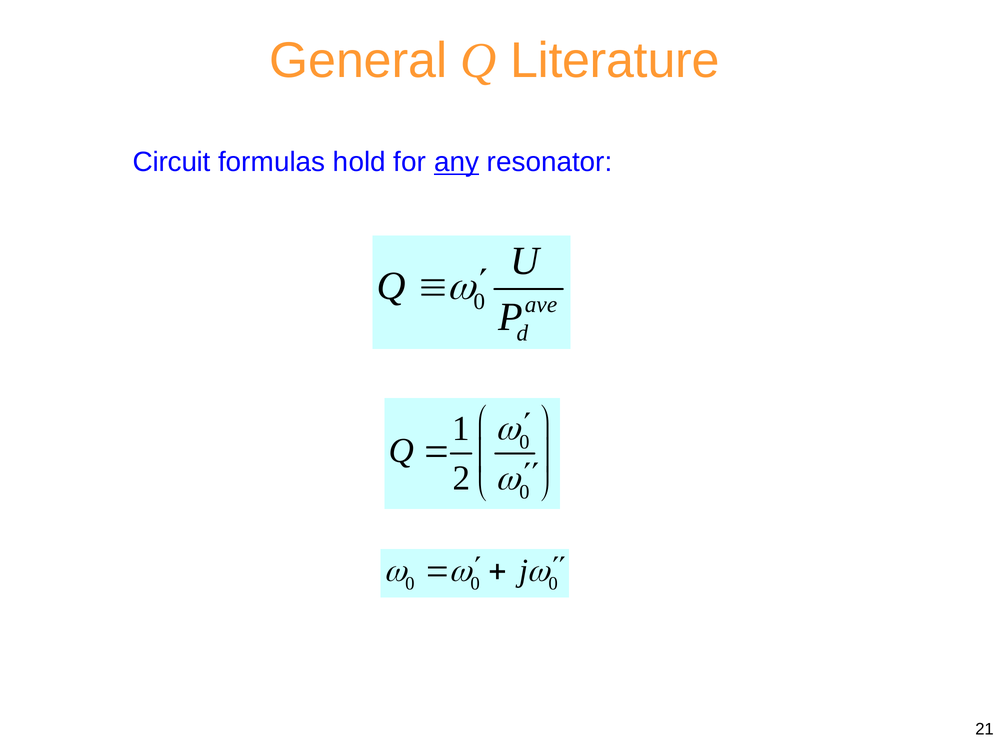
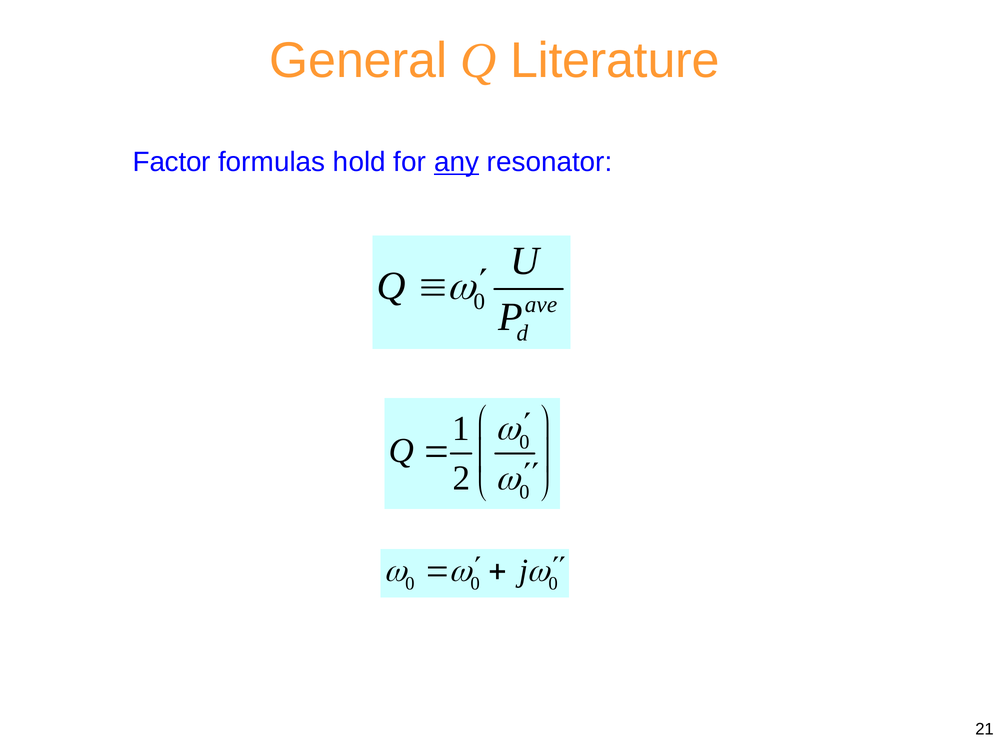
Circuit: Circuit -> Factor
